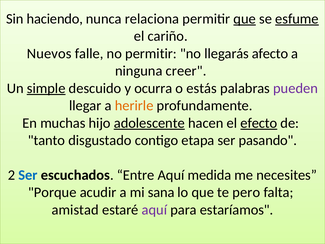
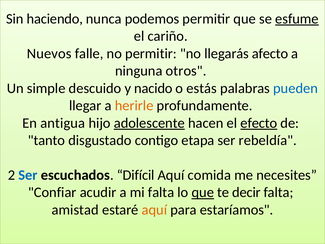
relaciona: relaciona -> podemos
que at (245, 19) underline: present -> none
creer: creer -> otros
simple underline: present -> none
ocurra: ocurra -> nacido
pueden colour: purple -> blue
muchas: muchas -> antigua
pasando: pasando -> rebeldía
Entre: Entre -> Difícil
medida: medida -> comida
Porque: Porque -> Confiar
mi sana: sana -> falta
que at (203, 192) underline: none -> present
pero: pero -> decir
aquí at (154, 210) colour: purple -> orange
